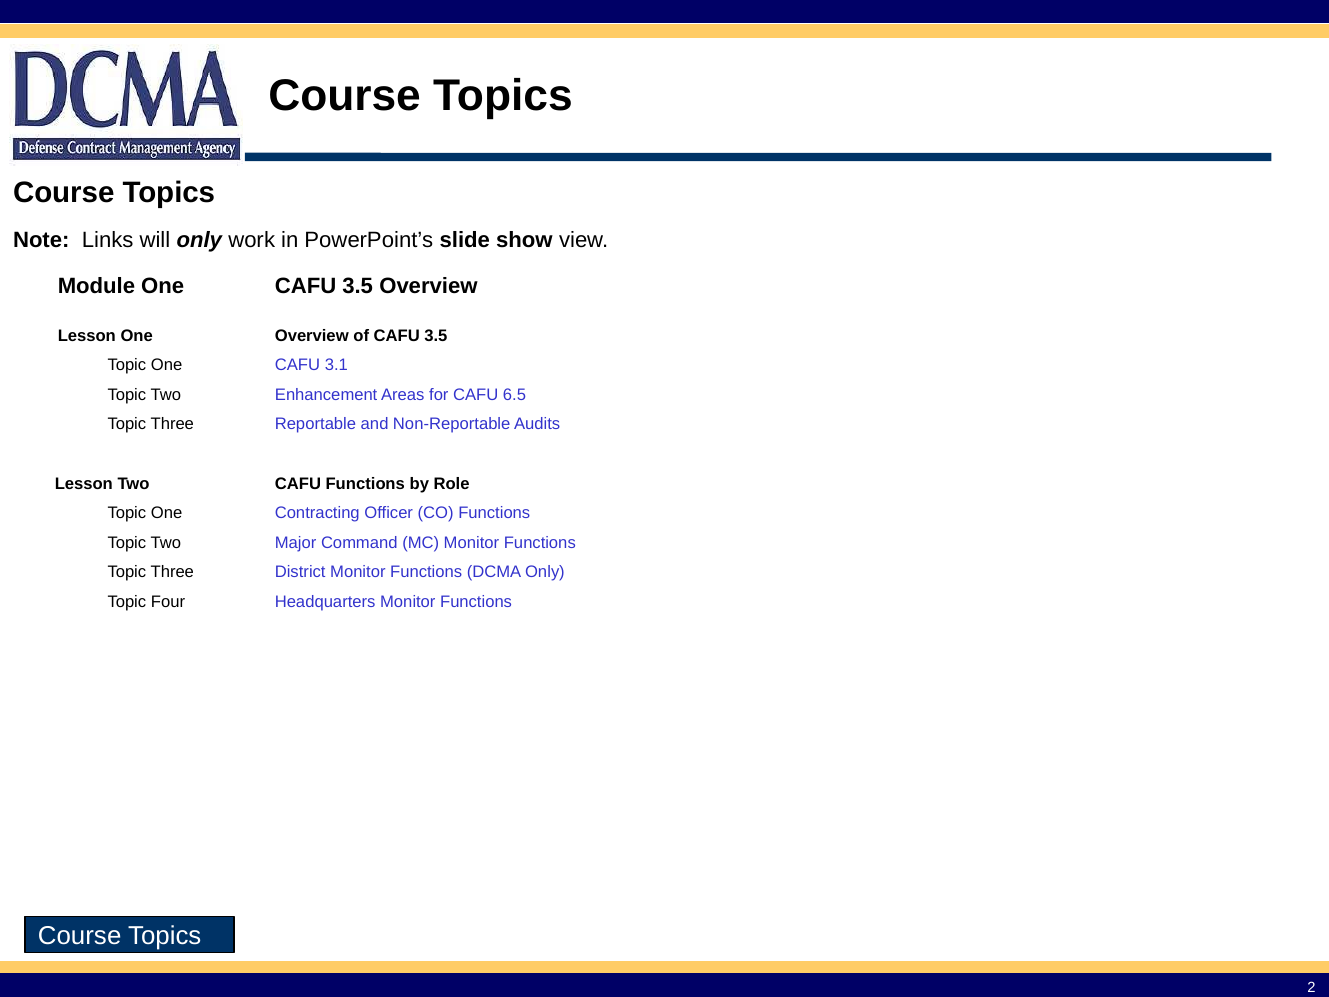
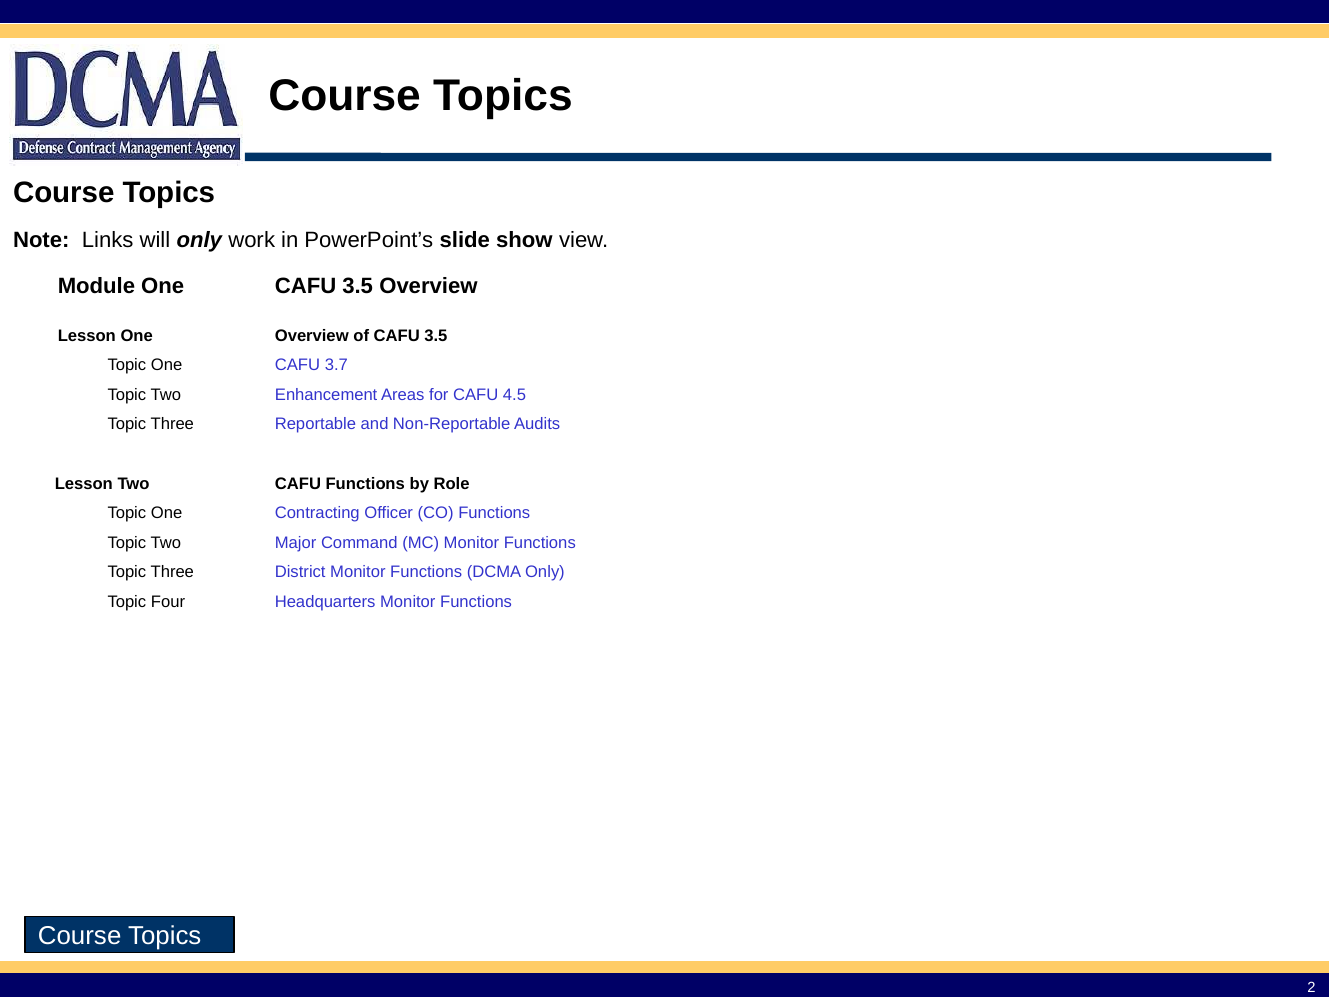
3.1: 3.1 -> 3.7
6.5: 6.5 -> 4.5
